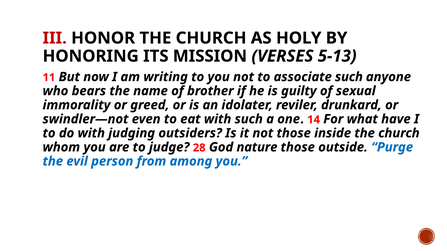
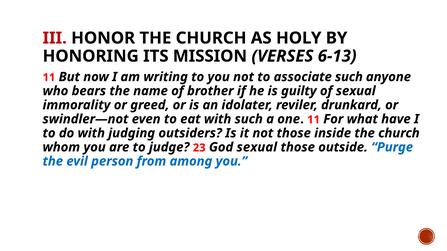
5-13: 5-13 -> 6-13
one 14: 14 -> 11
28: 28 -> 23
God nature: nature -> sexual
